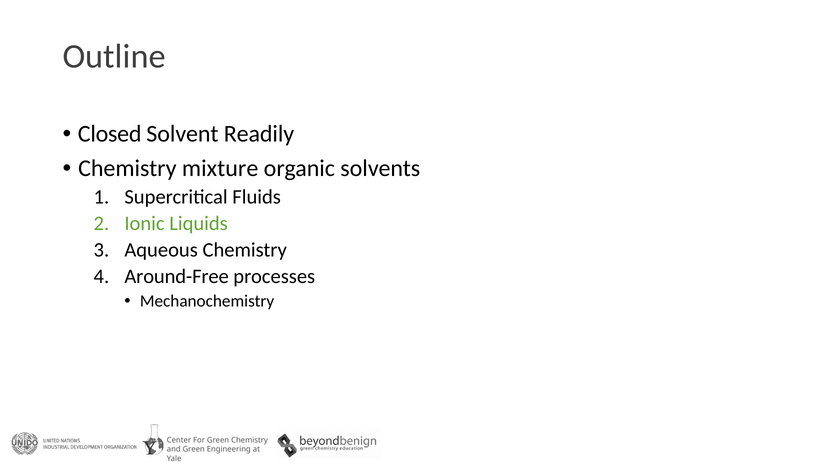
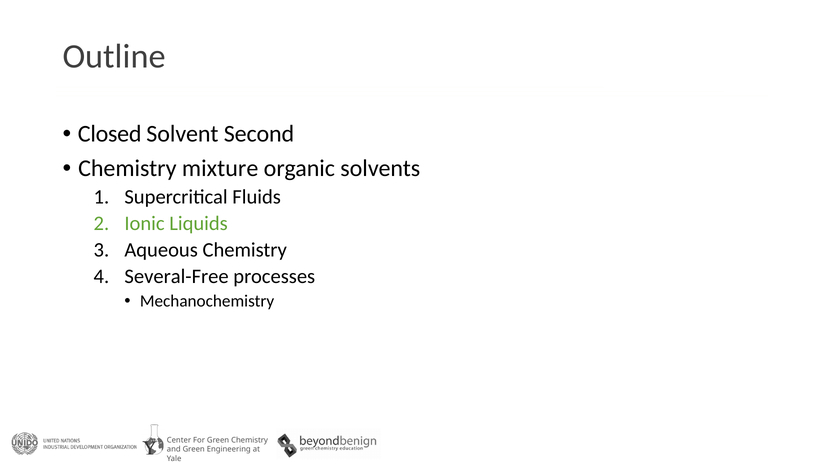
Readily: Readily -> Second
Around-Free: Around-Free -> Several-Free
